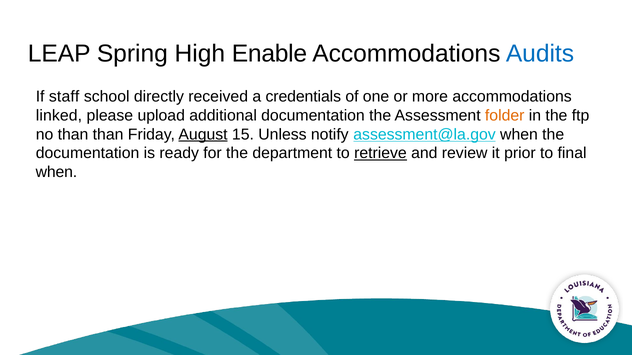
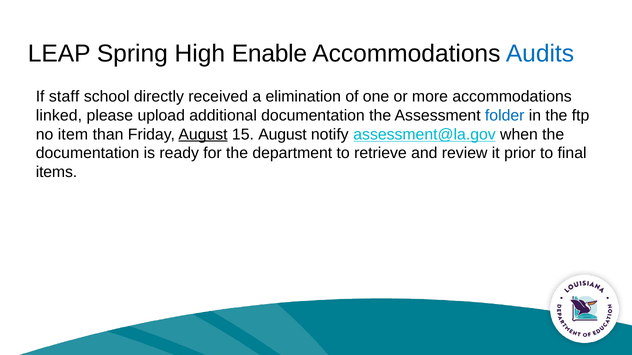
credentials: credentials -> elimination
folder colour: orange -> blue
no than: than -> item
15 Unless: Unless -> August
retrieve underline: present -> none
when at (56, 172): when -> items
